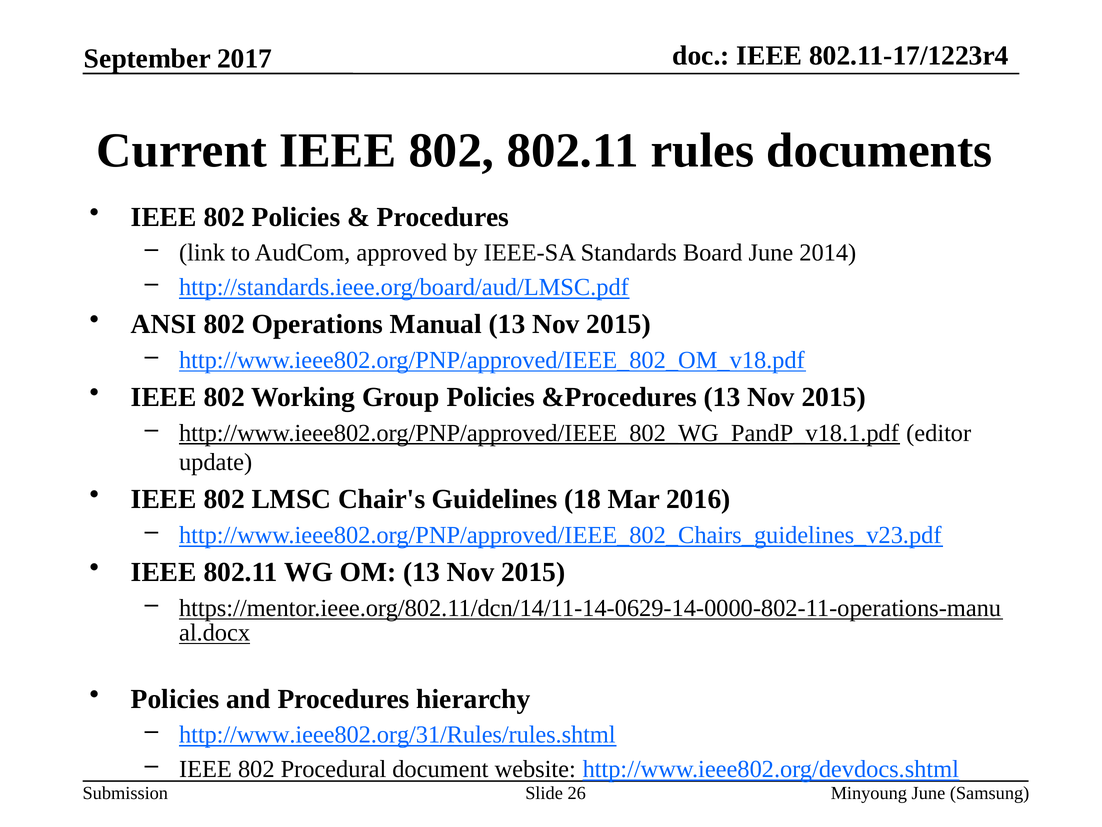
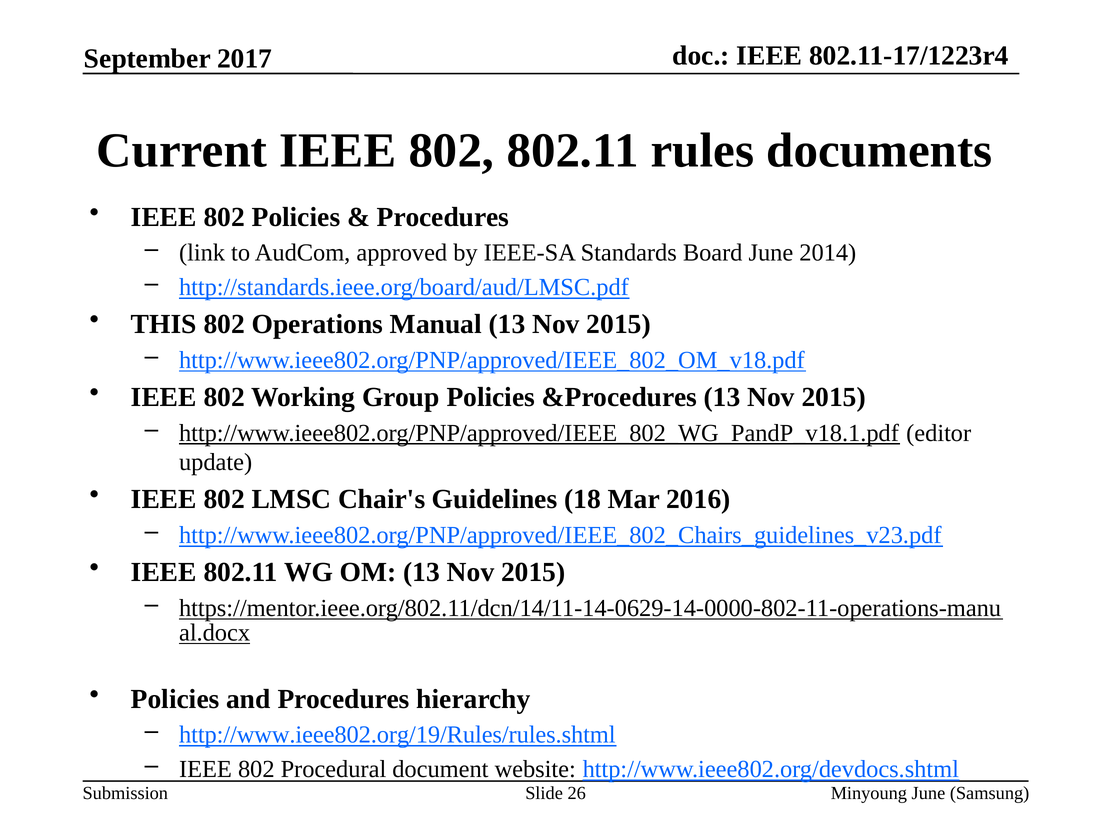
ANSI: ANSI -> THIS
http://www.ieee802.org/31/Rules/rules.shtml: http://www.ieee802.org/31/Rules/rules.shtml -> http://www.ieee802.org/19/Rules/rules.shtml
